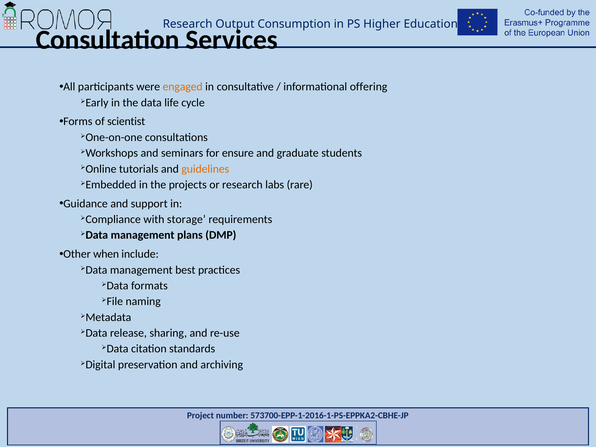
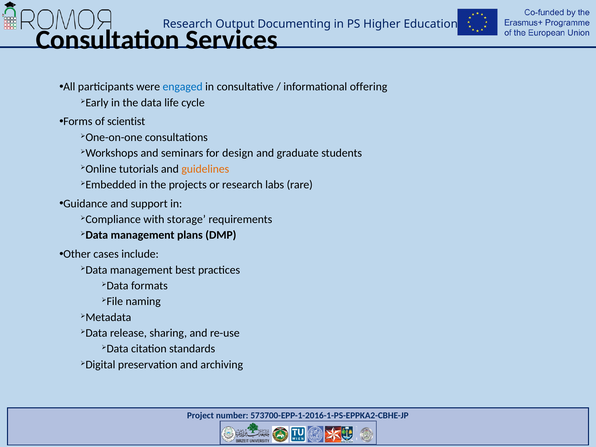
Consumption: Consumption -> Documenting
engaged colour: orange -> blue
ensure: ensure -> design
when: when -> cases
